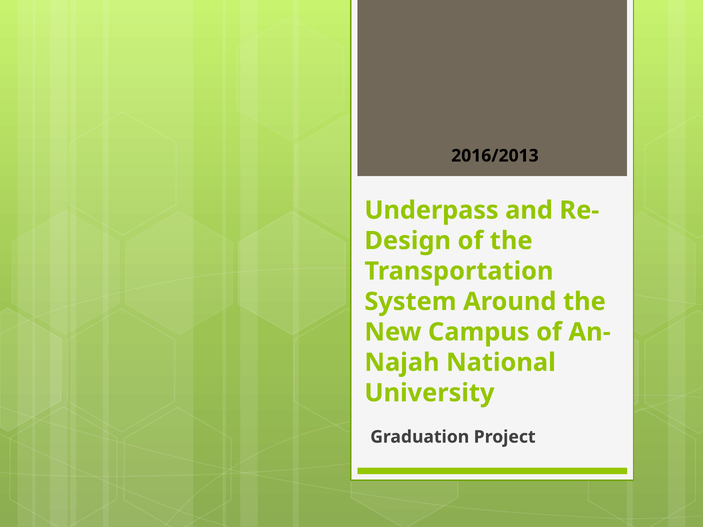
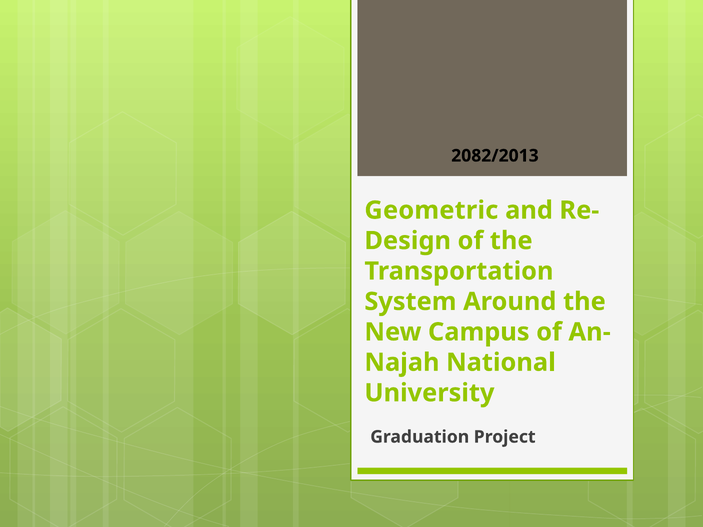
2016/2013: 2016/2013 -> 2082/2013
Underpass: Underpass -> Geometric
